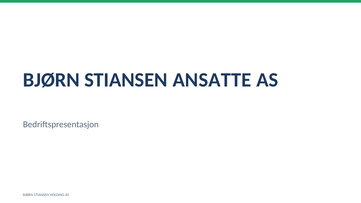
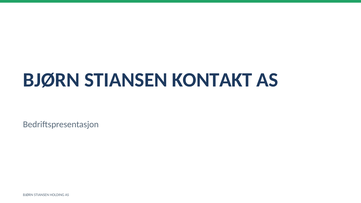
ANSATTE: ANSATTE -> KONTAKT
